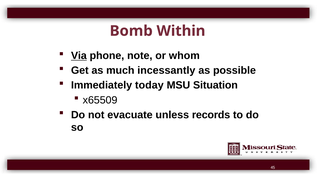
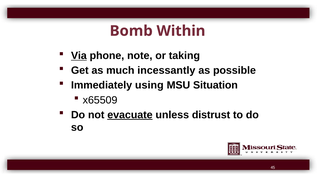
whom: whom -> taking
today: today -> using
evacuate underline: none -> present
records: records -> distrust
